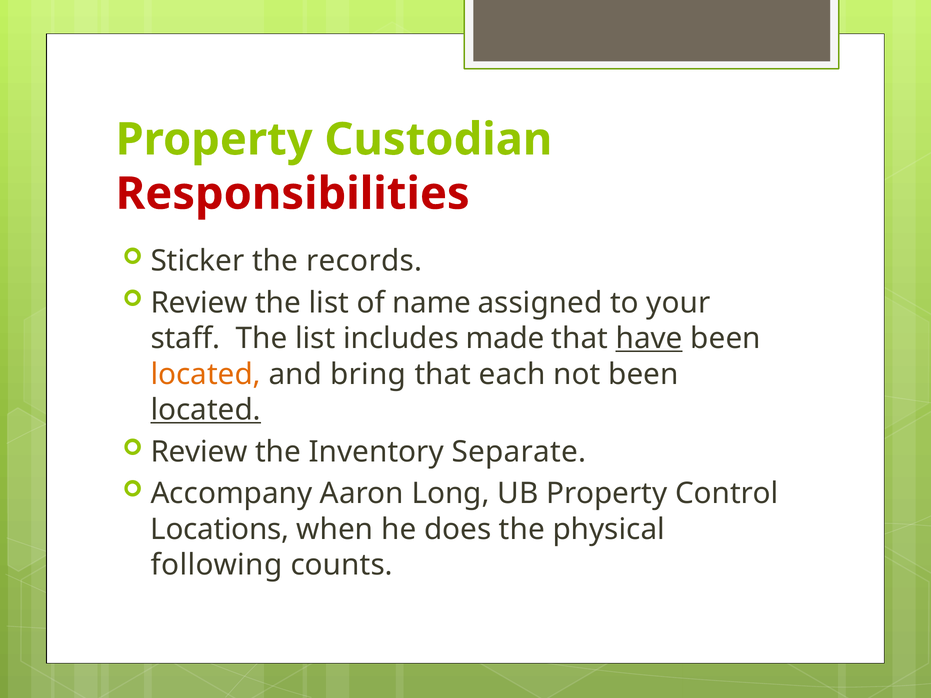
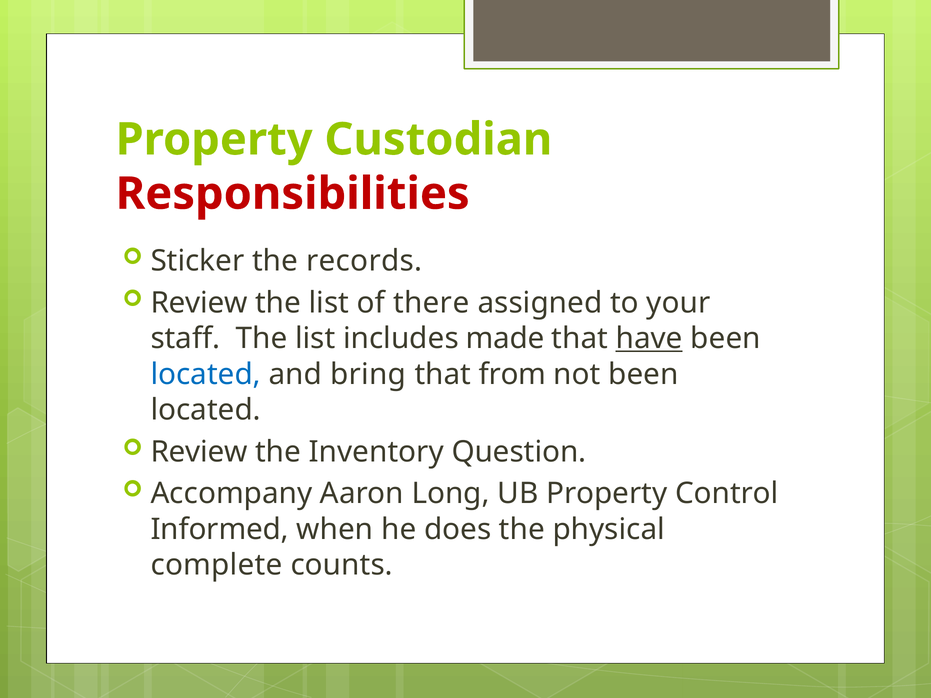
name: name -> there
located at (206, 374) colour: orange -> blue
each: each -> from
located at (206, 410) underline: present -> none
Separate: Separate -> Question
Locations: Locations -> Informed
following: following -> complete
